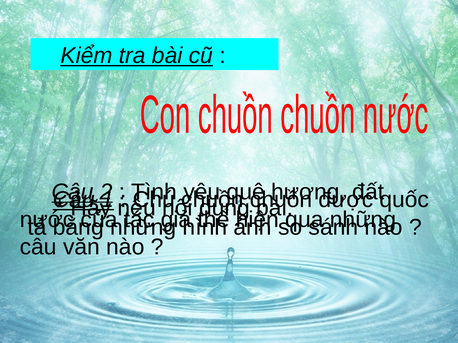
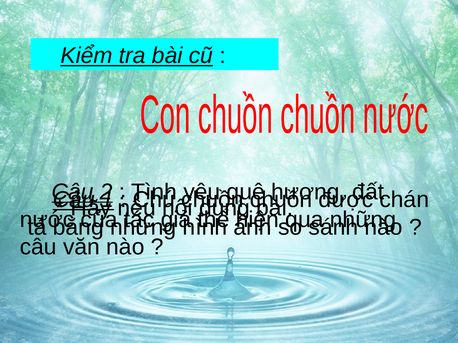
quốc: quốc -> chán
